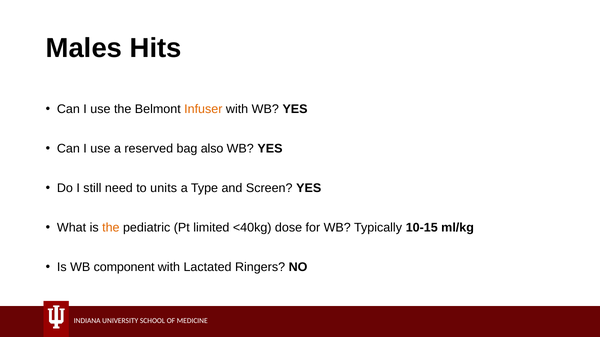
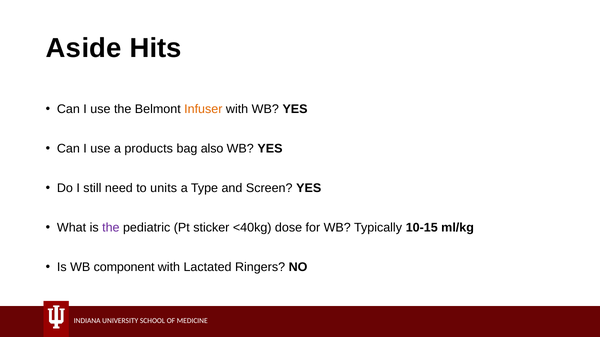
Males: Males -> Aside
reserved: reserved -> products
the at (111, 228) colour: orange -> purple
limited: limited -> sticker
